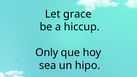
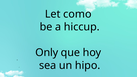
grace: grace -> como
